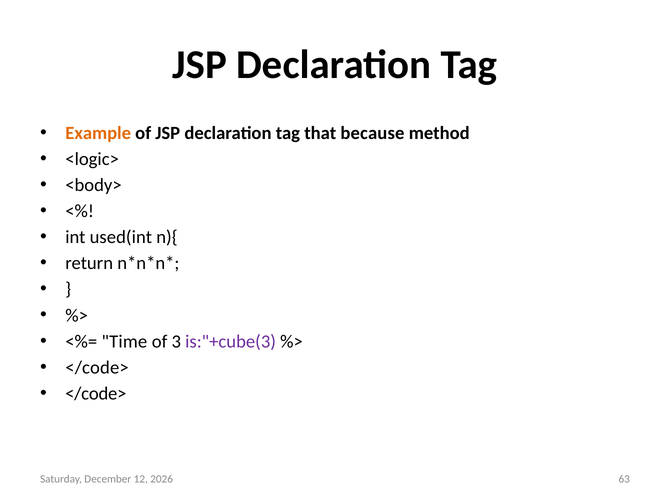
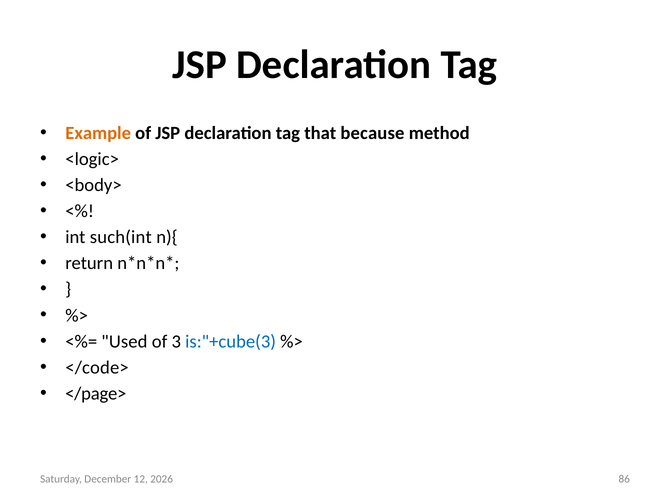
used(int: used(int -> such(int
Time: Time -> Used
is:"+cube(3 colour: purple -> blue
</code> at (96, 394): </code> -> </page>
63: 63 -> 86
